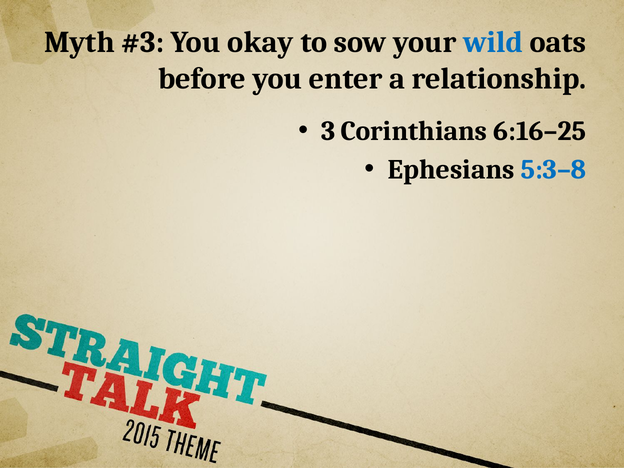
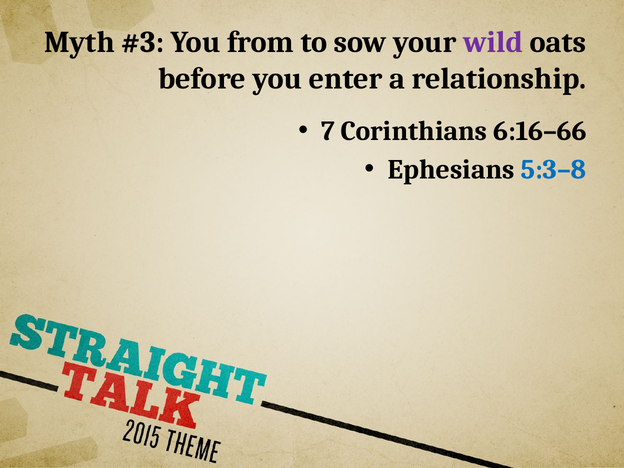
okay: okay -> from
wild colour: blue -> purple
3: 3 -> 7
6:16–25: 6:16–25 -> 6:16–66
